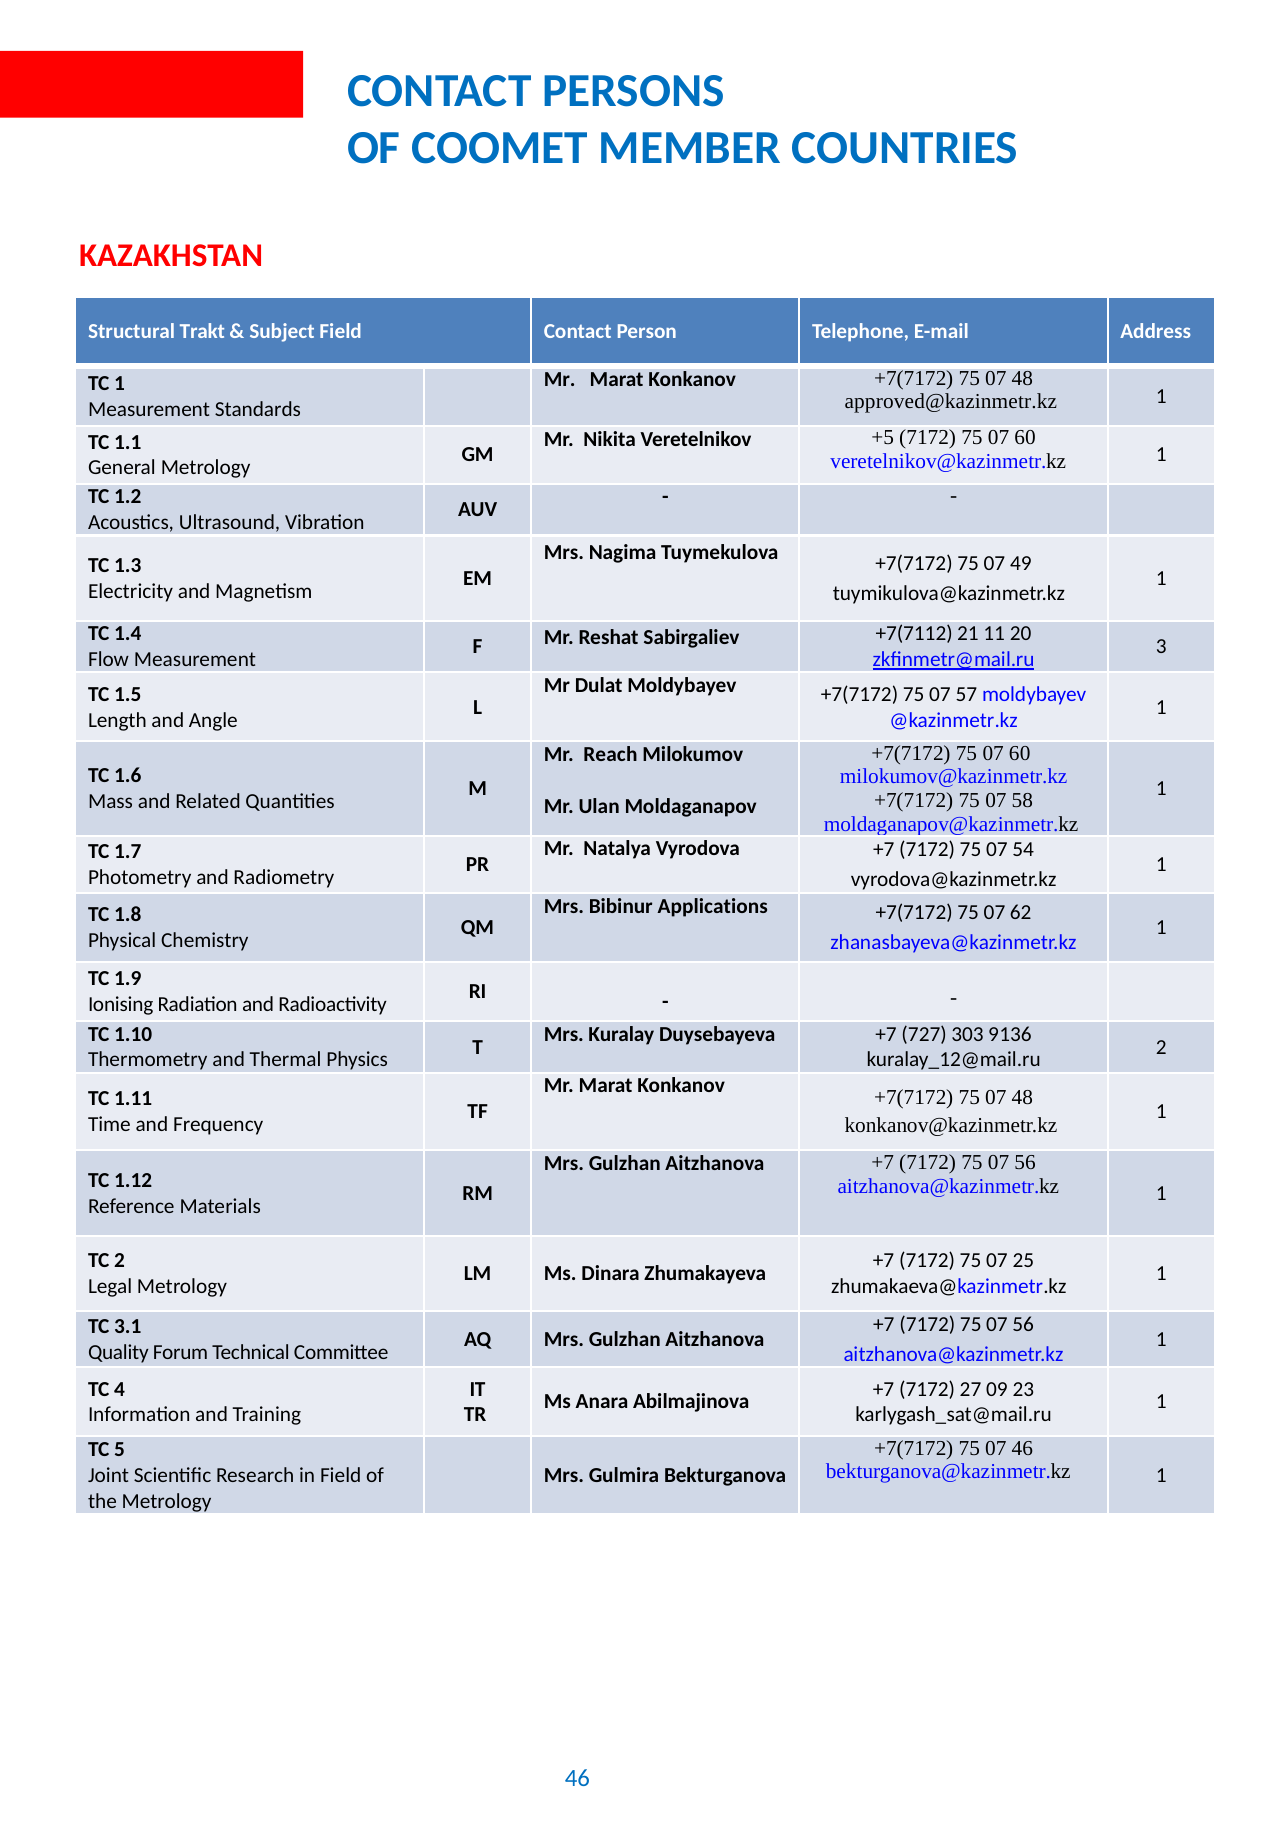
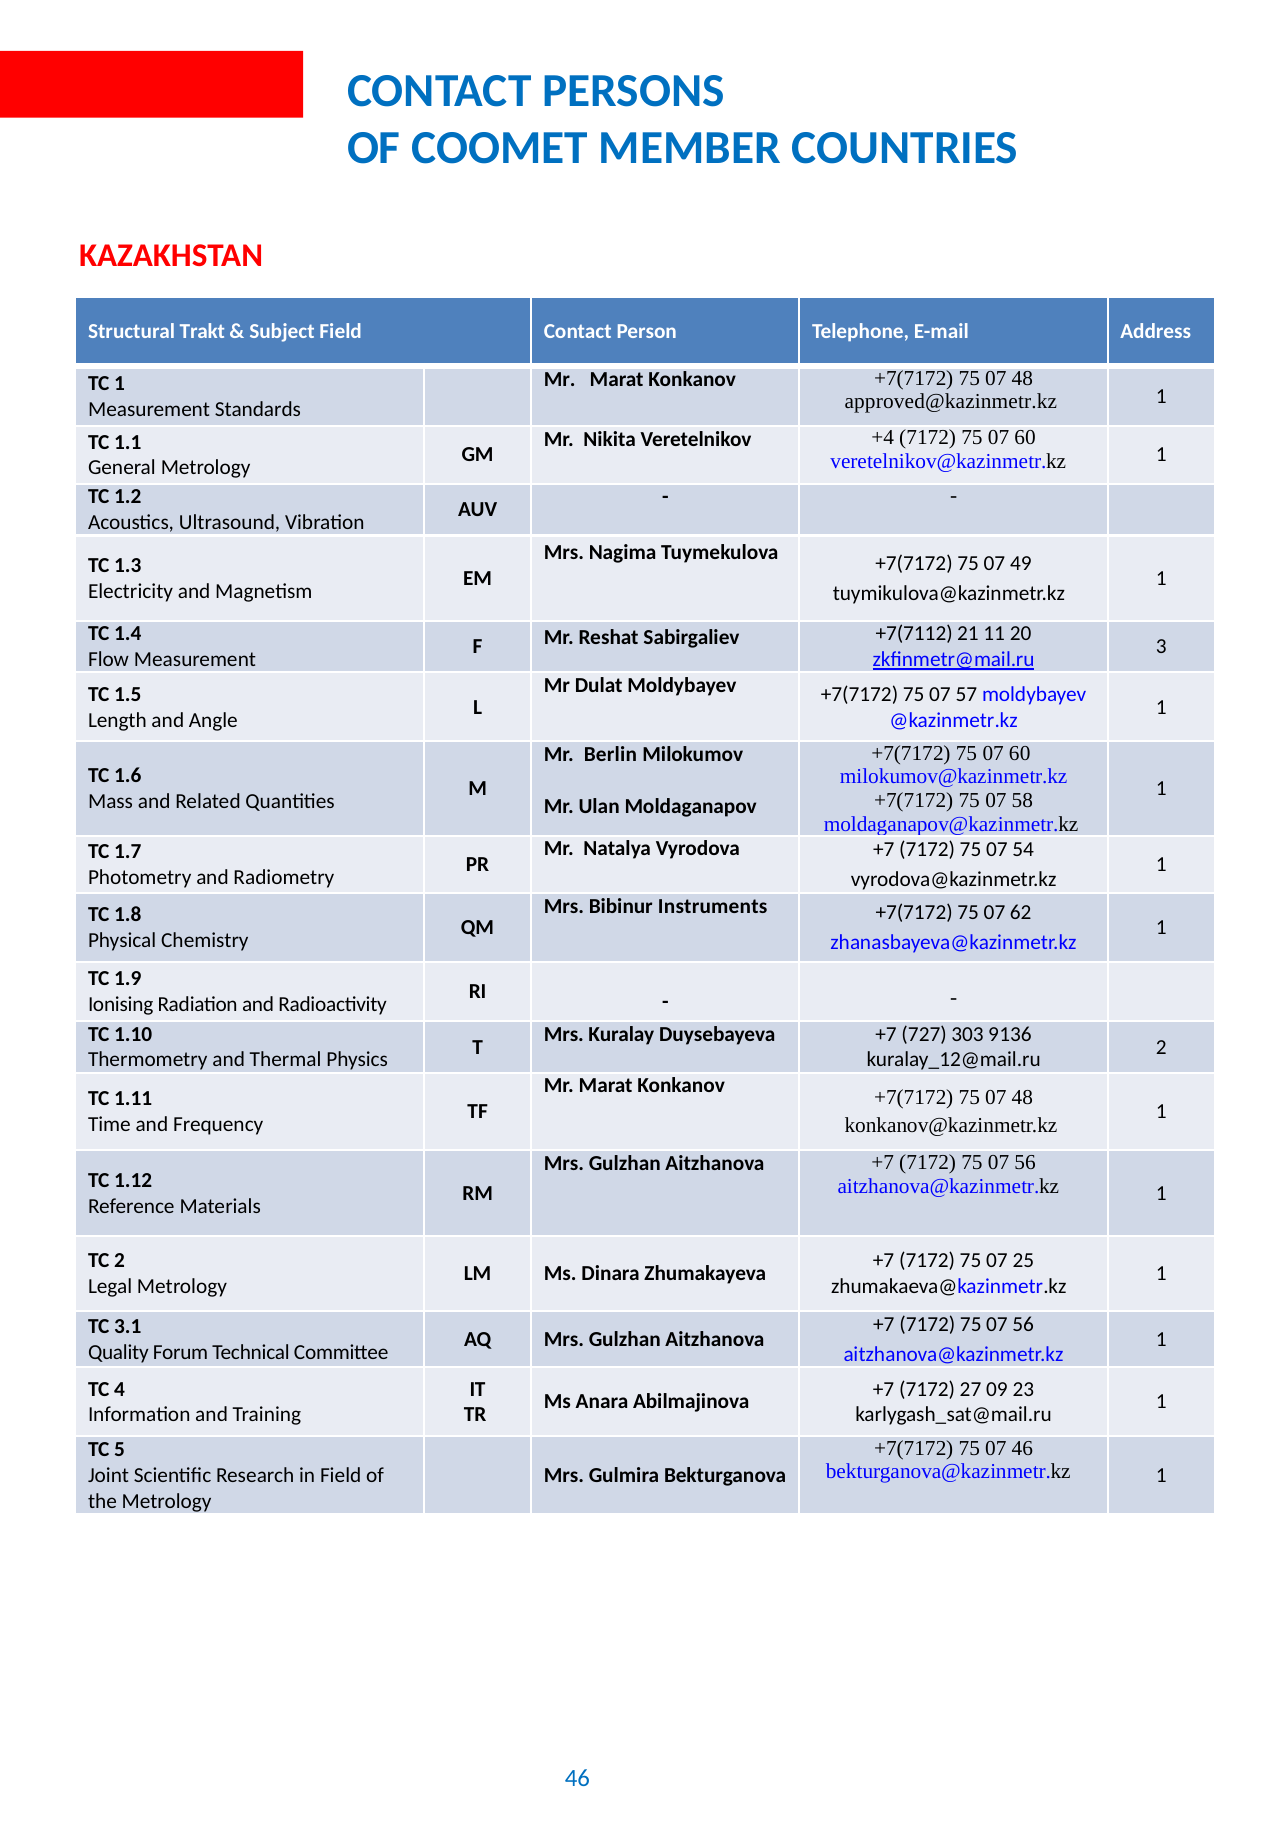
+5: +5 -> +4
Reach: Reach -> Berlin
Applications: Applications -> Instruments
